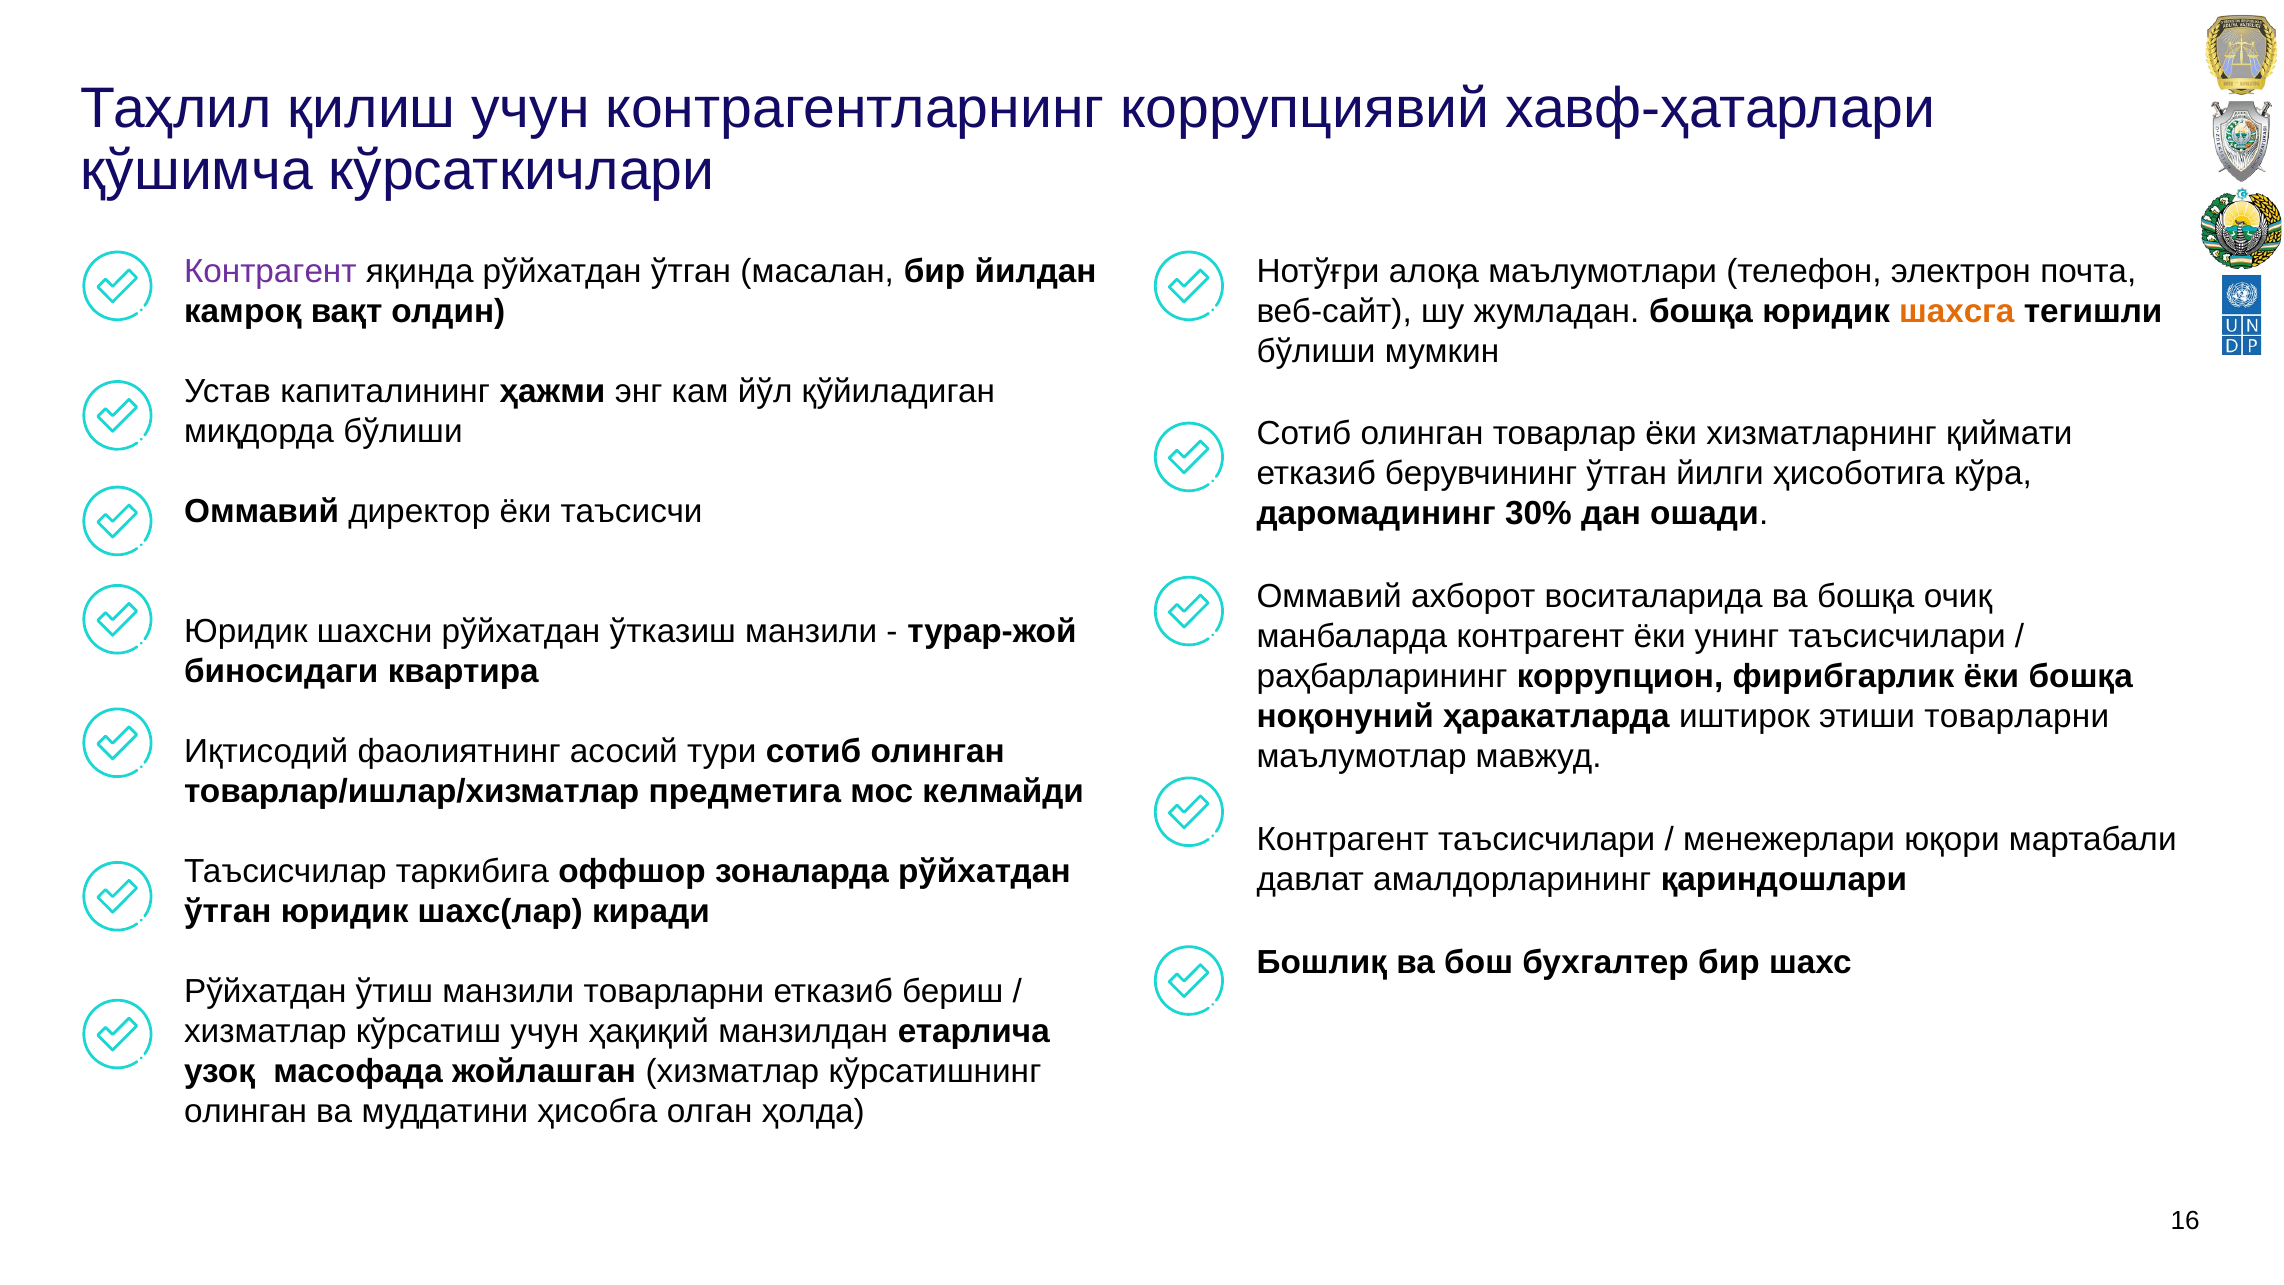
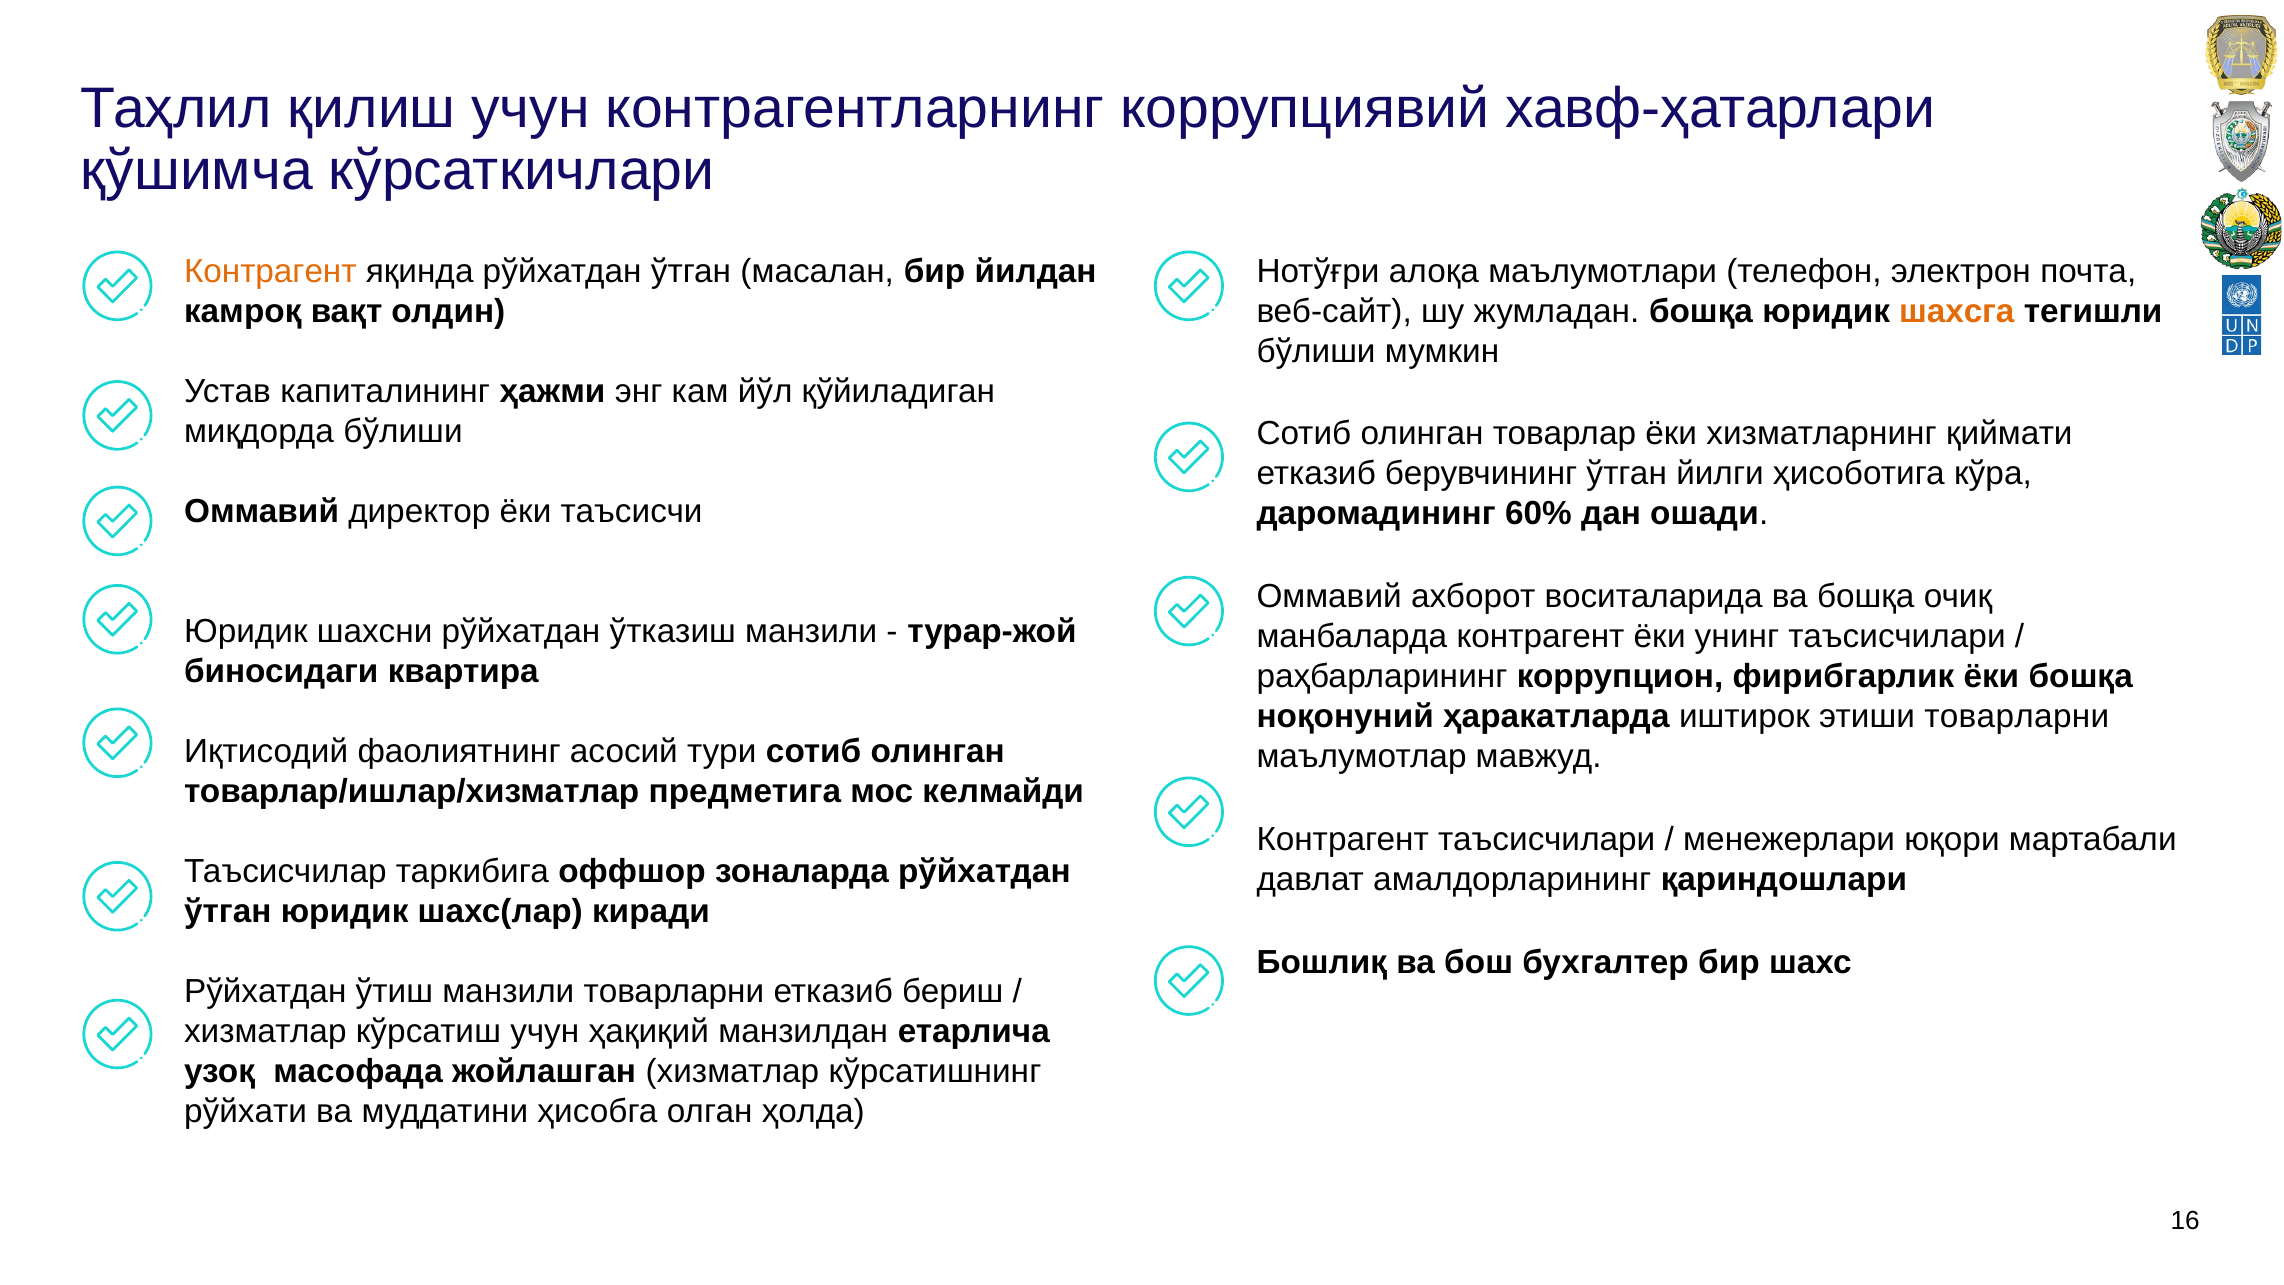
Контрагент at (270, 271) colour: purple -> orange
30%: 30% -> 60%
олинган at (246, 1111): олинган -> рўйхати
